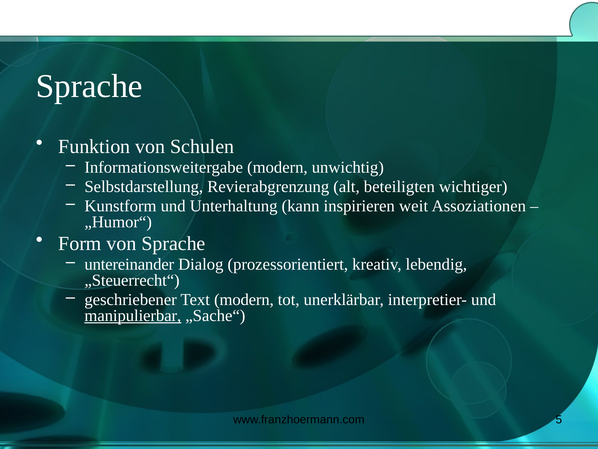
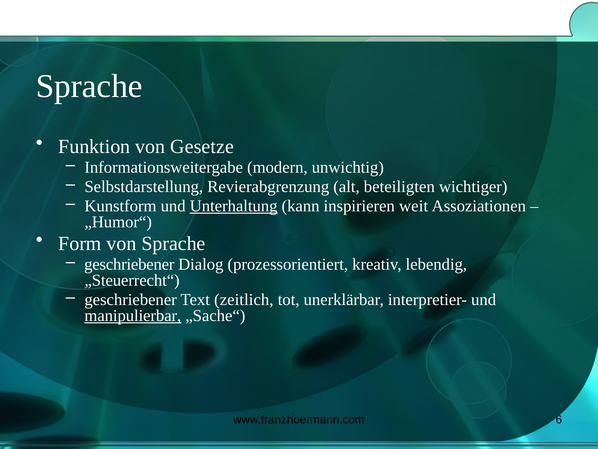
Schulen: Schulen -> Gesetze
Unterhaltung underline: none -> present
untereinander at (129, 264): untereinander -> geschriebener
Text modern: modern -> zeitlich
5: 5 -> 6
